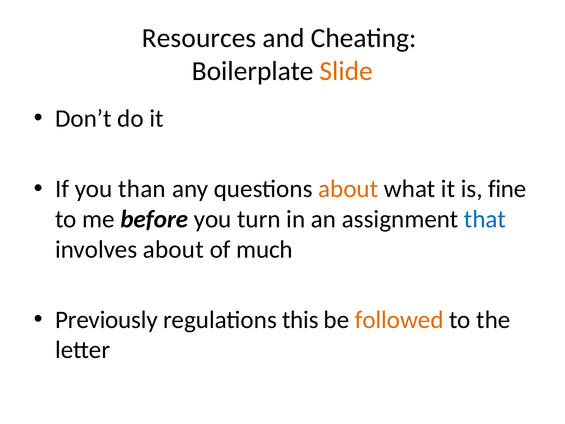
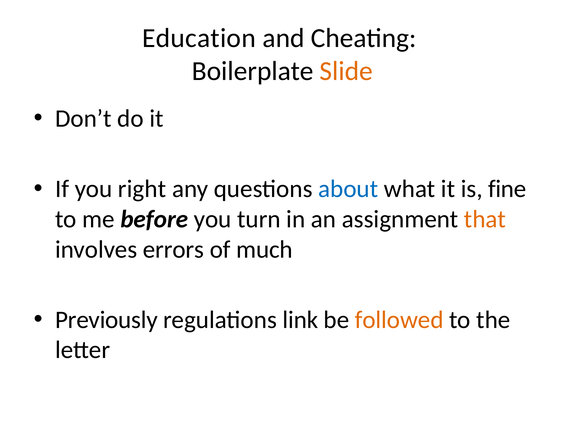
Resources: Resources -> Education
than: than -> right
about at (348, 189) colour: orange -> blue
that colour: blue -> orange
involves about: about -> errors
this: this -> link
